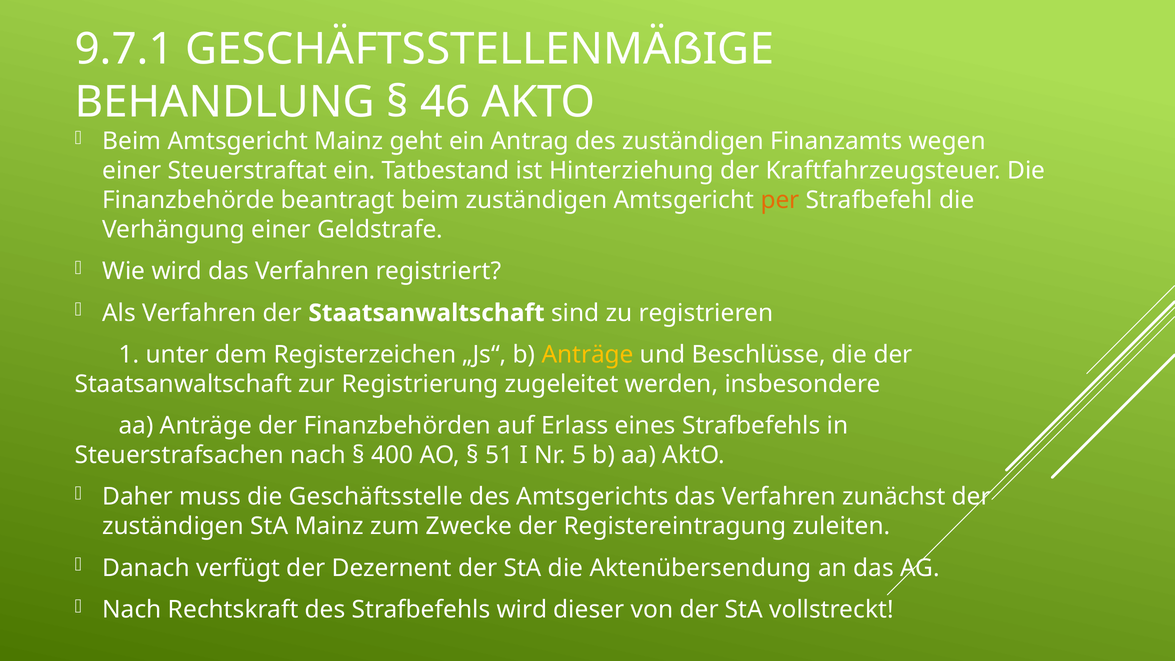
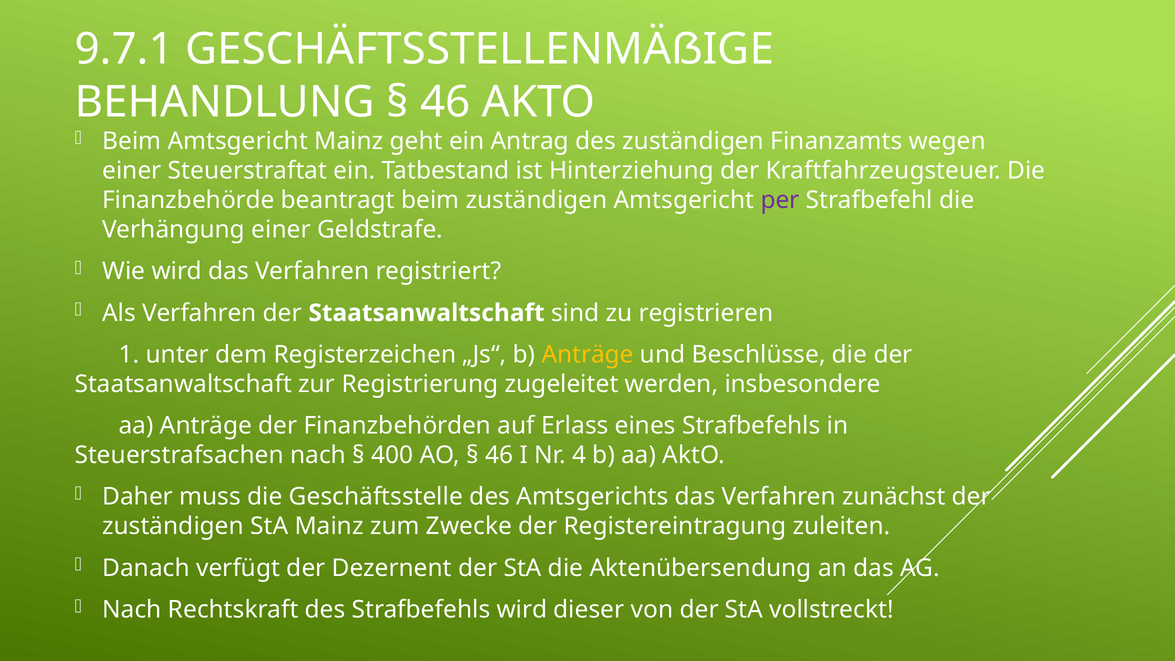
per colour: orange -> purple
51 at (499, 455): 51 -> 46
5: 5 -> 4
